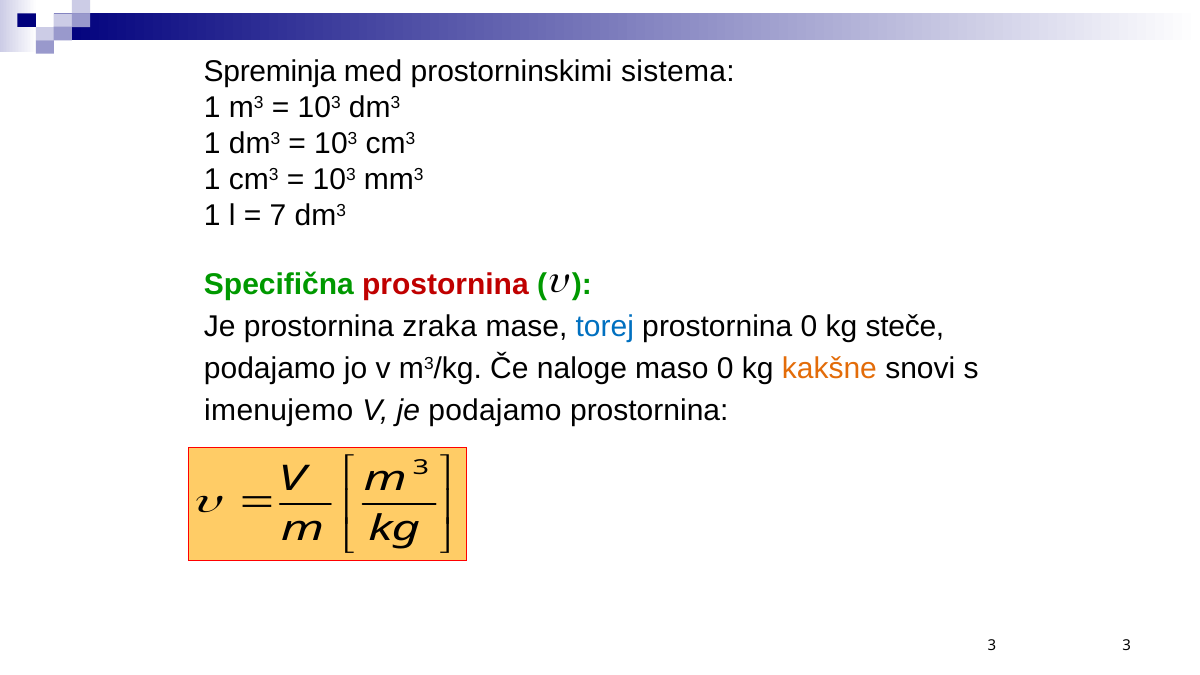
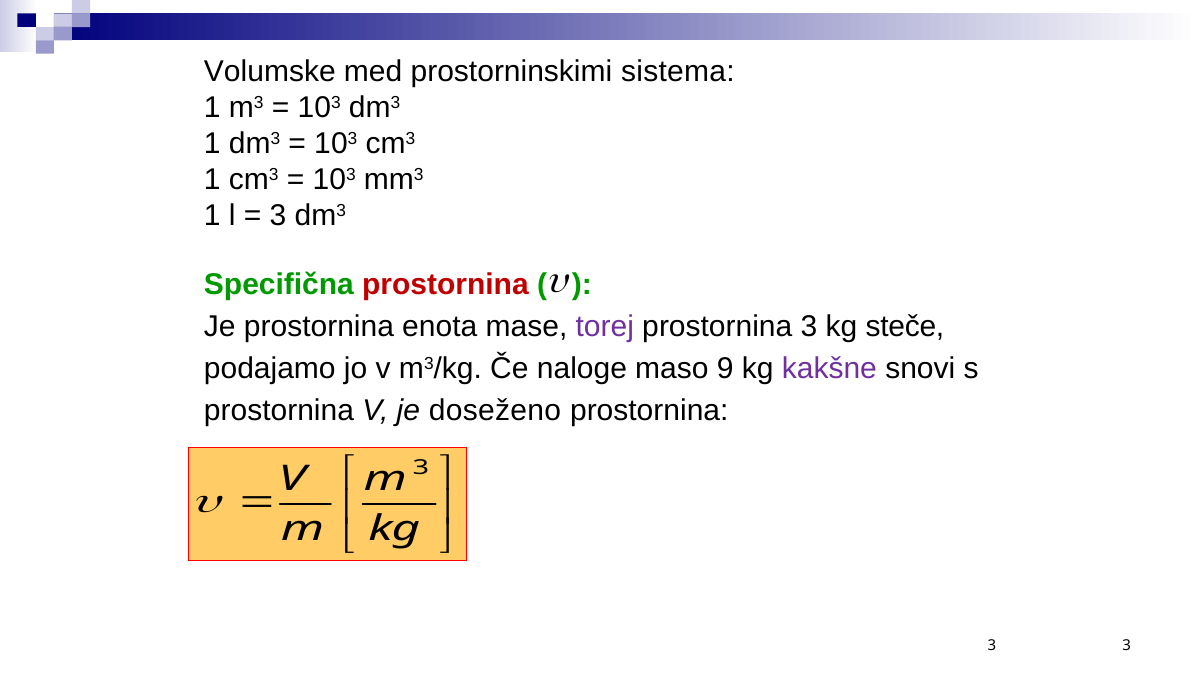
Spreminja: Spreminja -> Volumske
7 at (278, 216): 7 -> 3
zraka: zraka -> enota
torej colour: blue -> purple
prostornina 0: 0 -> 3
maso 0: 0 -> 9
kakšne colour: orange -> purple
imenujemo at (279, 410): imenujemo -> prostornina
je podajamo: podajamo -> doseženo
